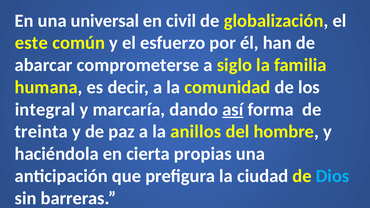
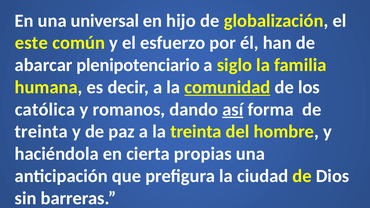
civil: civil -> hijo
comprometerse: comprometerse -> plenipotenciario
comunidad underline: none -> present
integral: integral -> católica
marcaría: marcaría -> romanos
la anillos: anillos -> treinta
Dios colour: light blue -> white
